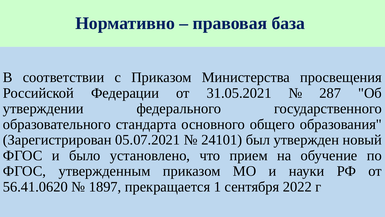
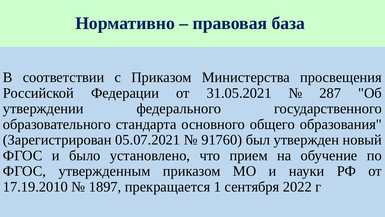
24101: 24101 -> 91760
56.41.0620: 56.41.0620 -> 17.19.2010
